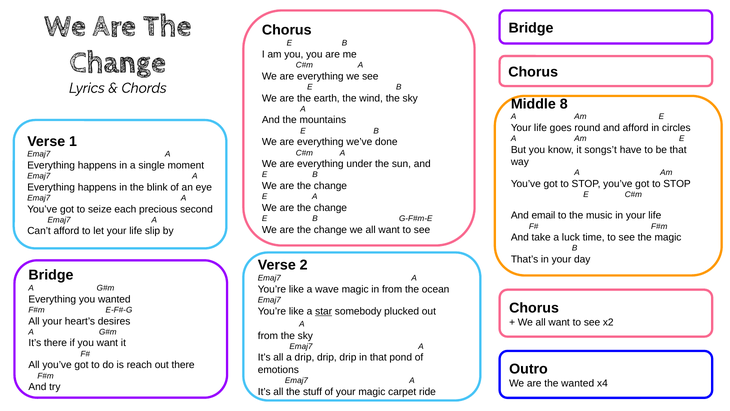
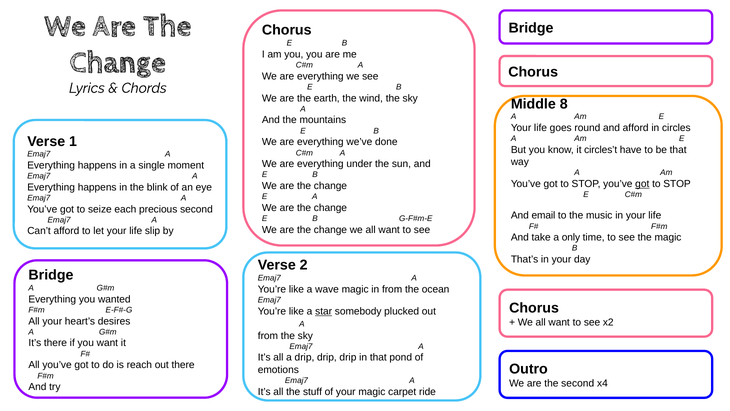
songs’t: songs’t -> circles’t
got at (642, 184) underline: none -> present
luck: luck -> only
the wanted: wanted -> second
